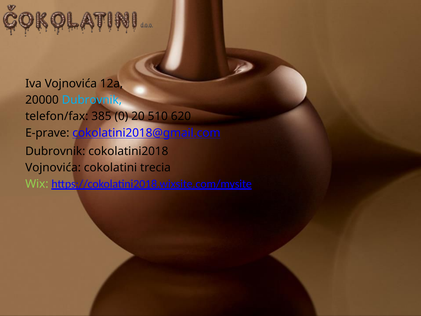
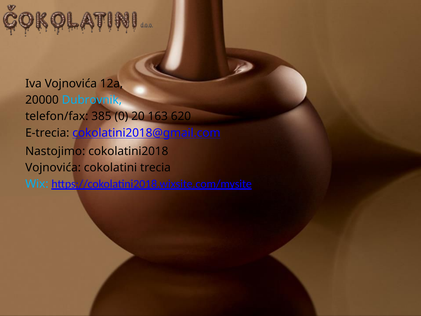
510: 510 -> 163
E-prave: E-prave -> E-trecia
Dubrovnik at (55, 151): Dubrovnik -> Nastojimo
Wix colour: light green -> light blue
